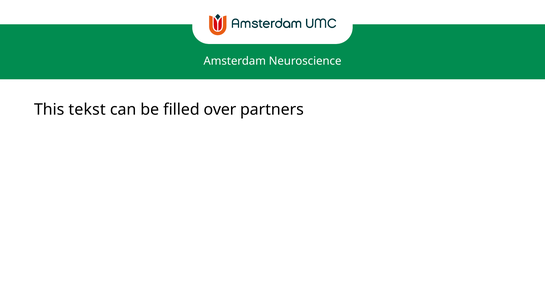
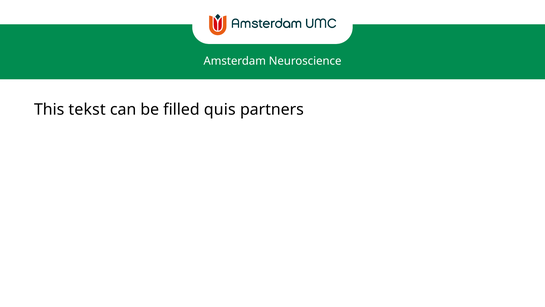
over: over -> quis
